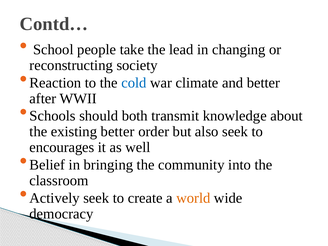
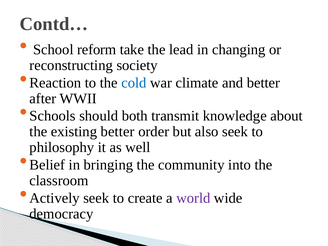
people: people -> reform
encourages: encourages -> philosophy
world colour: orange -> purple
